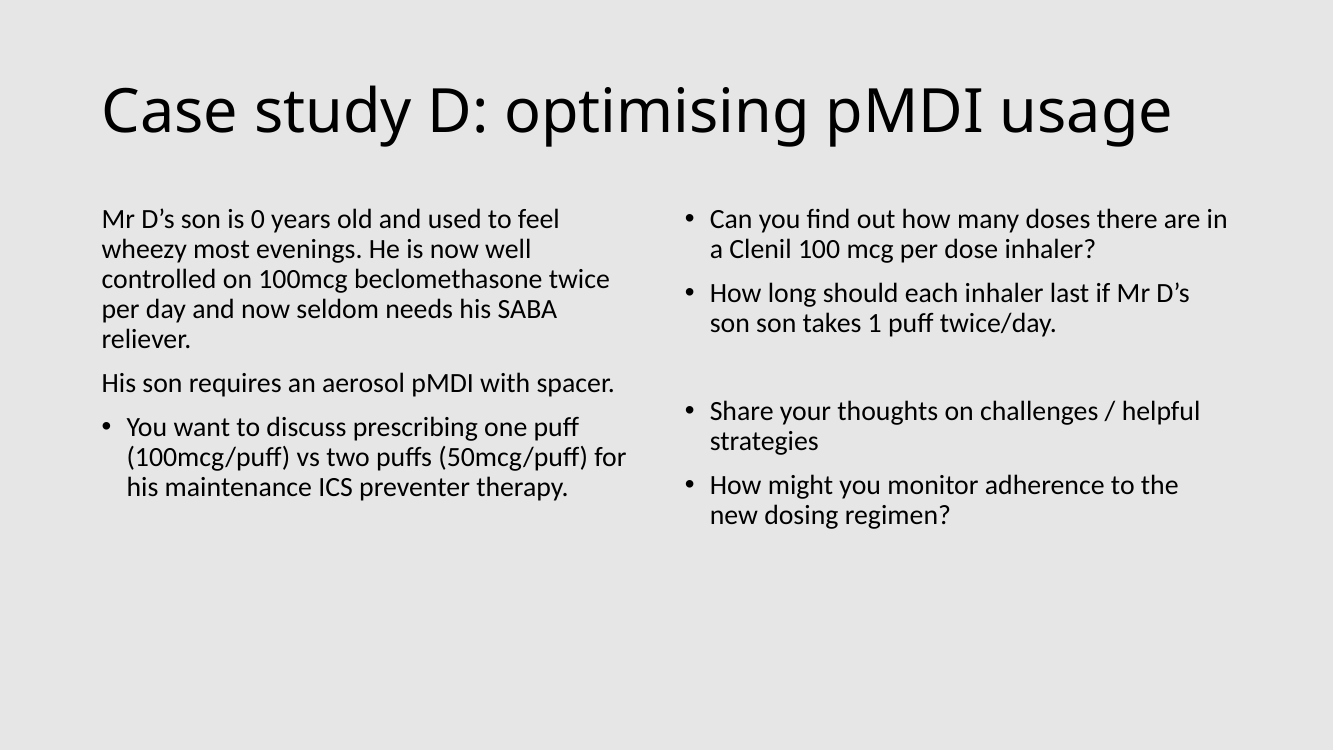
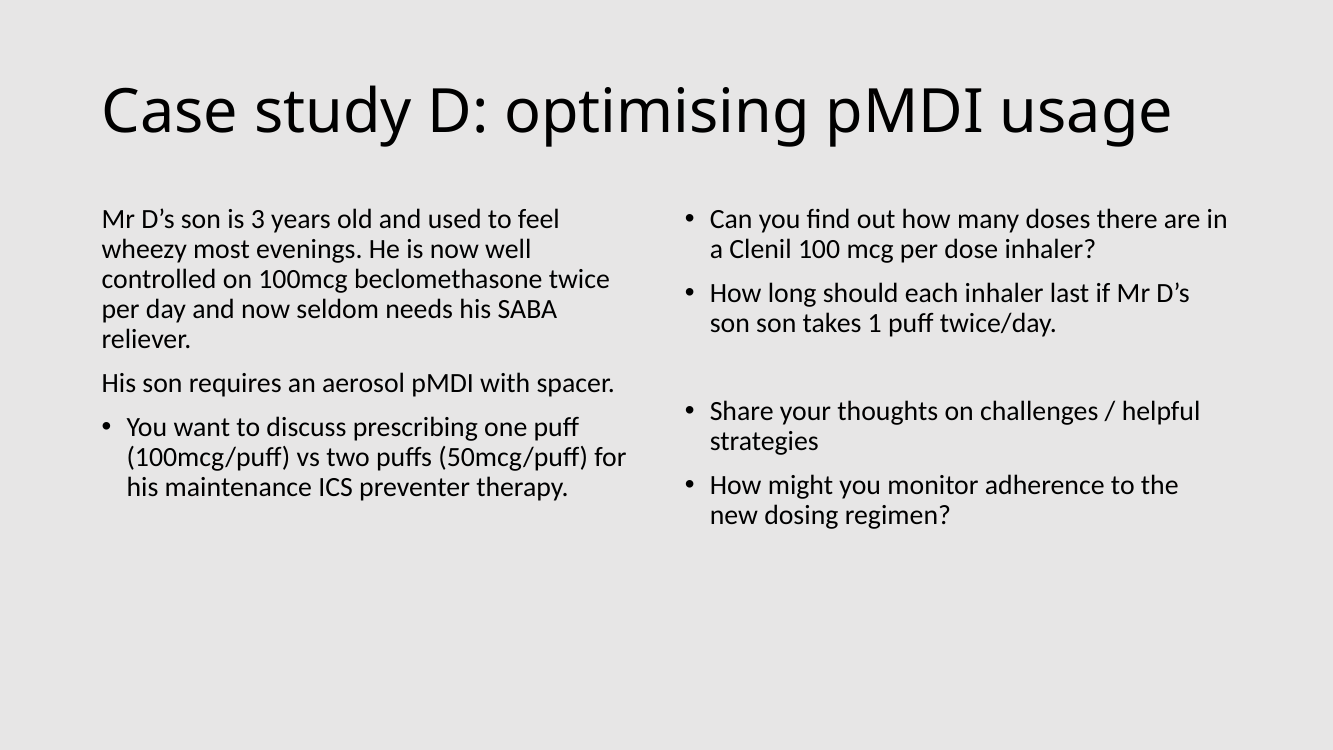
0: 0 -> 3
